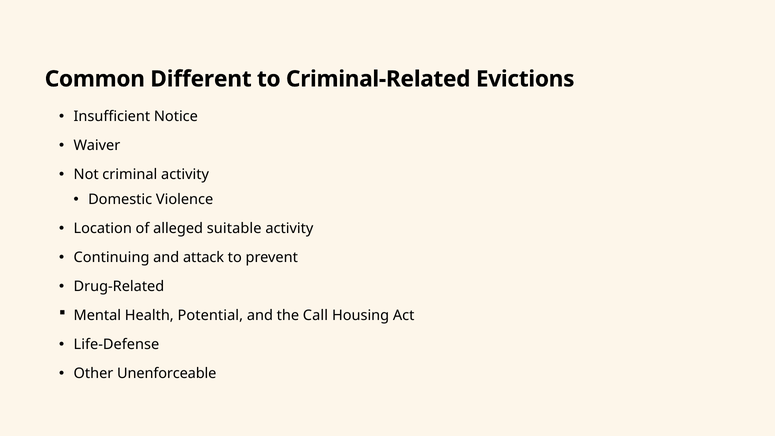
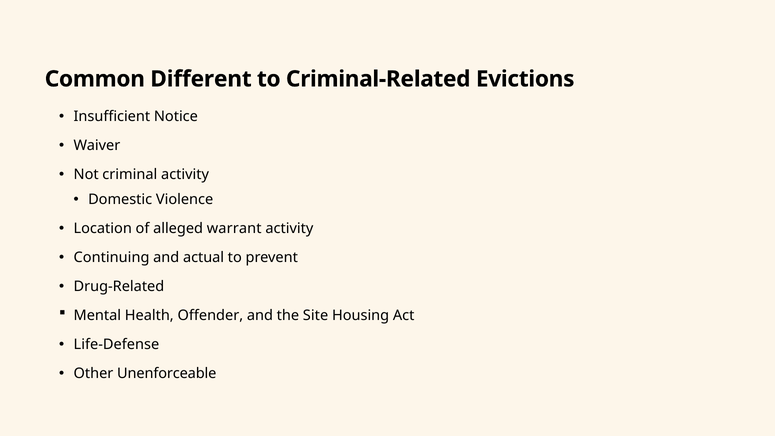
suitable: suitable -> warrant
attack: attack -> actual
Potential: Potential -> Offender
Call: Call -> Site
